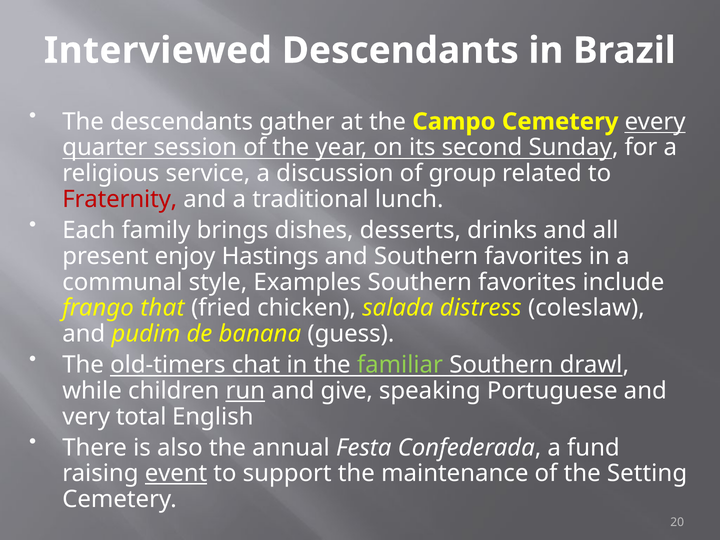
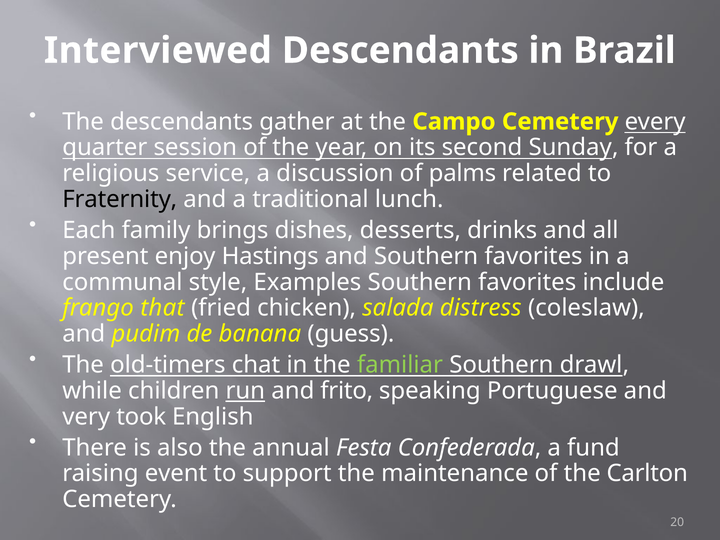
group: group -> palms
Fraternity colour: red -> black
give: give -> frito
total: total -> took
event underline: present -> none
Setting: Setting -> Carlton
